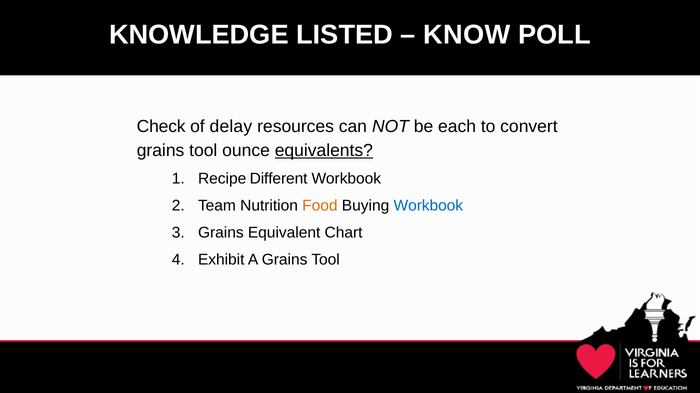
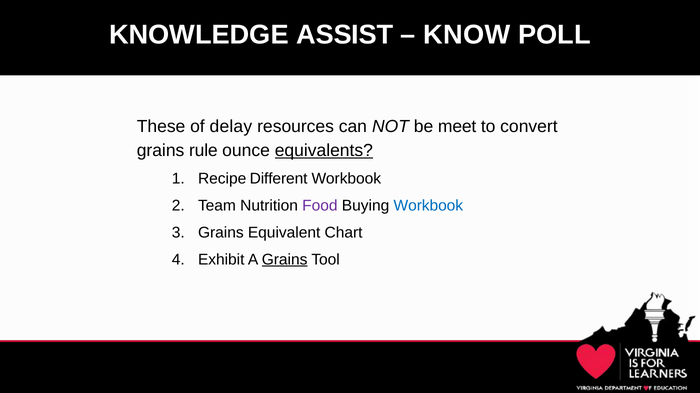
LISTED: LISTED -> ASSIST
Check: Check -> These
each: each -> meet
tool at (203, 151): tool -> rule
Food colour: orange -> purple
Grains at (285, 260) underline: none -> present
